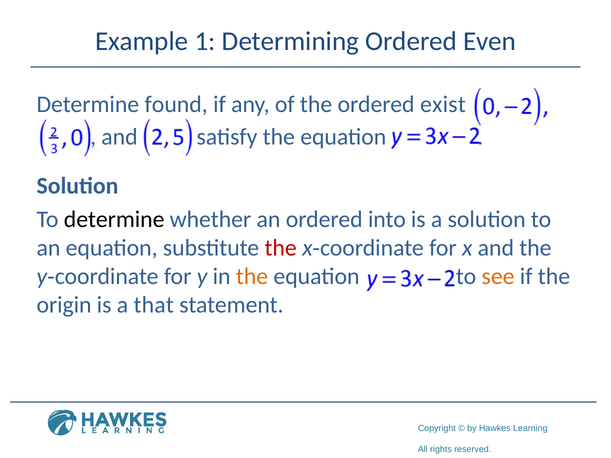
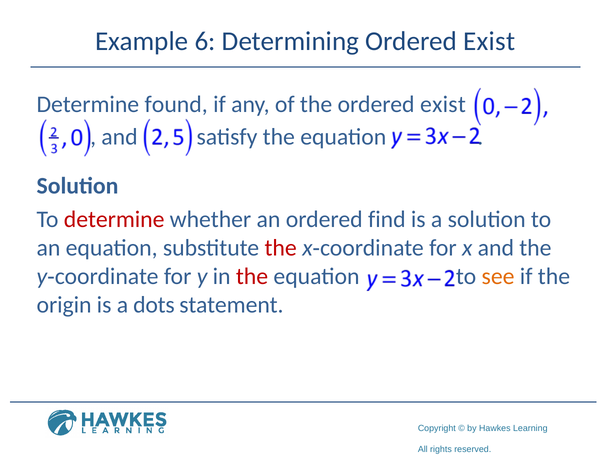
1: 1 -> 6
Determining Ordered Even: Even -> Exist
determine at (114, 219) colour: black -> red
into: into -> find
the at (252, 276) colour: orange -> red
that: that -> dots
